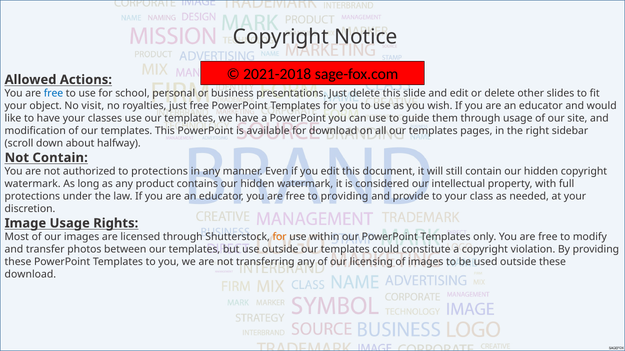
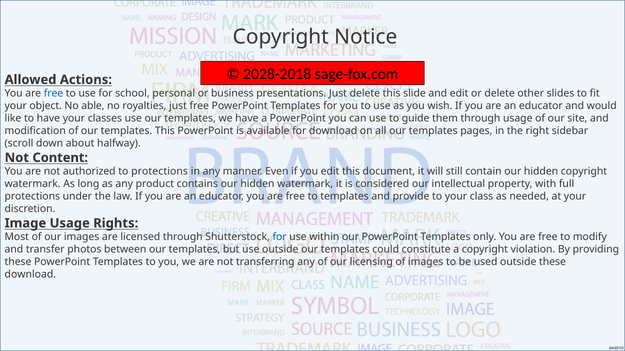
2021-2018: 2021-2018 -> 2028-2018
visit: visit -> able
Not Contain: Contain -> Content
to providing: providing -> templates
for at (280, 237) colour: orange -> blue
